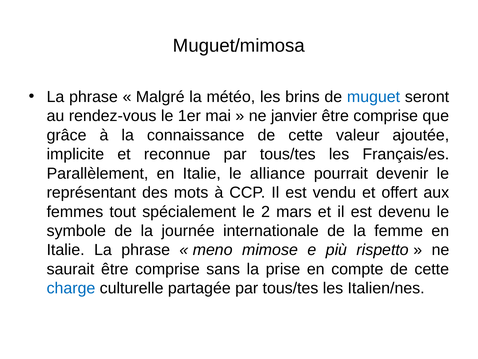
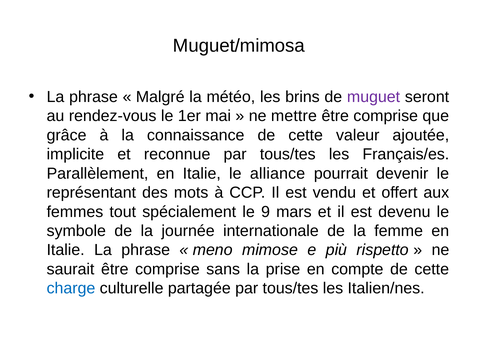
muguet colour: blue -> purple
janvier: janvier -> mettre
2: 2 -> 9
